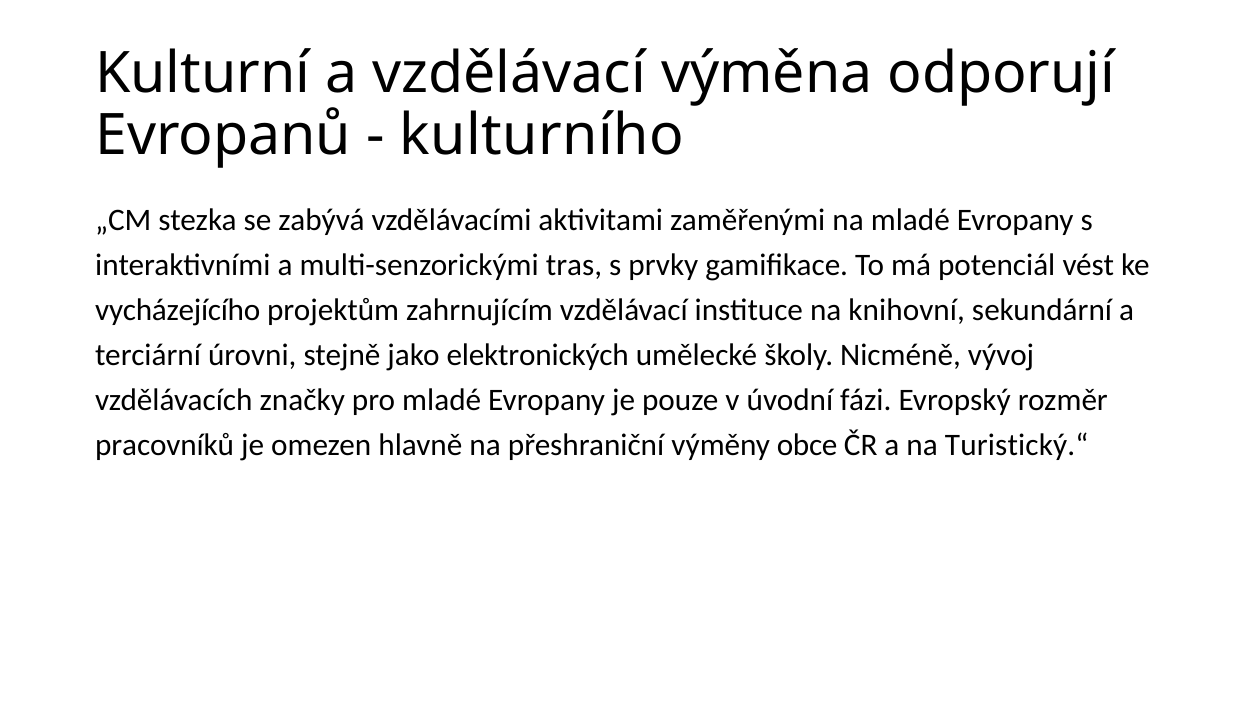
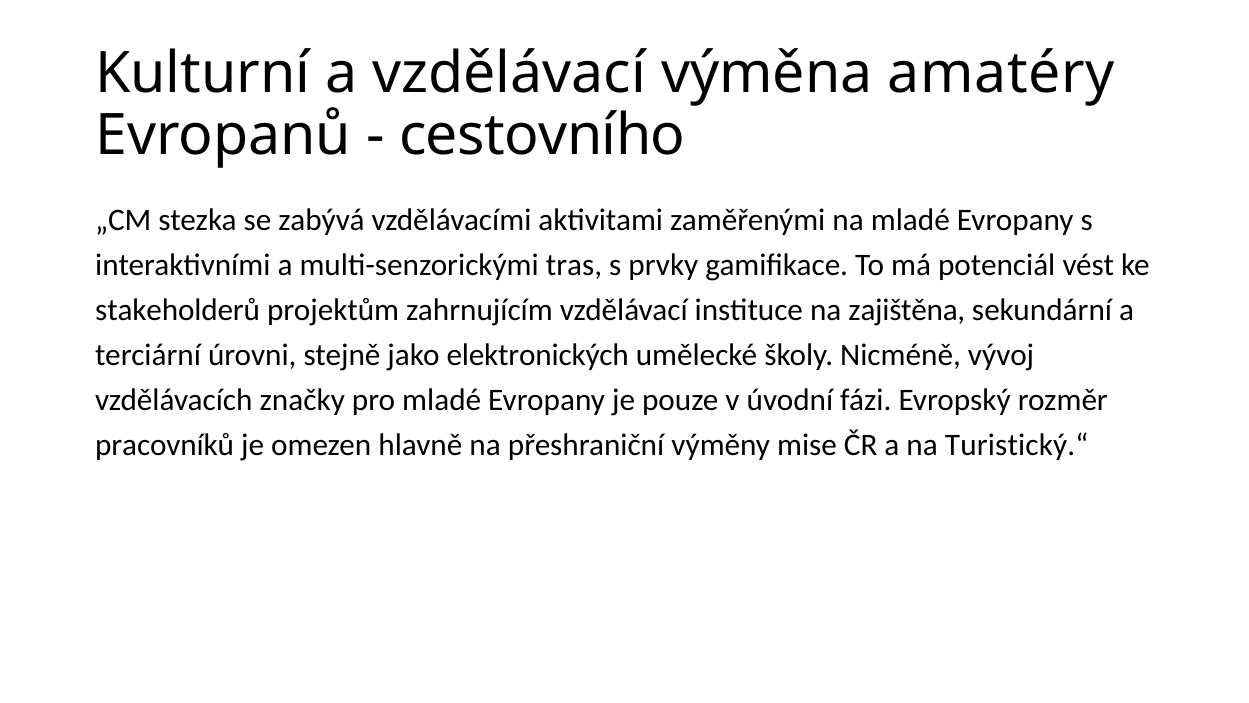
odporují: odporují -> amatéry
kulturního: kulturního -> cestovního
vycházejícího: vycházejícího -> stakeholderů
knihovní: knihovní -> zajištěna
obce: obce -> mise
